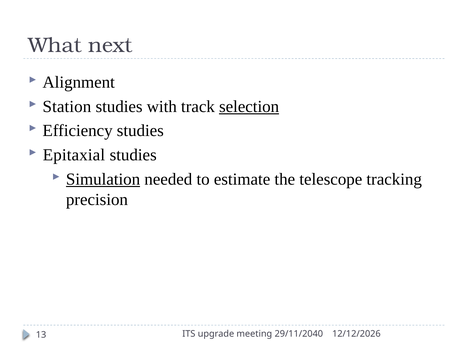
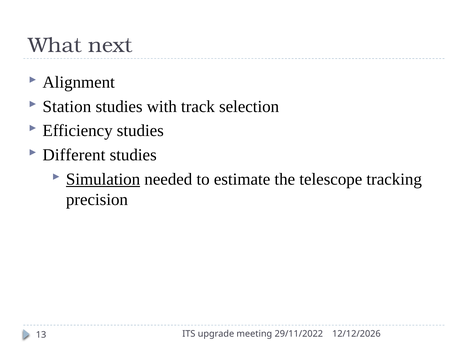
selection underline: present -> none
Epitaxial: Epitaxial -> Different
29/11/2040: 29/11/2040 -> 29/11/2022
